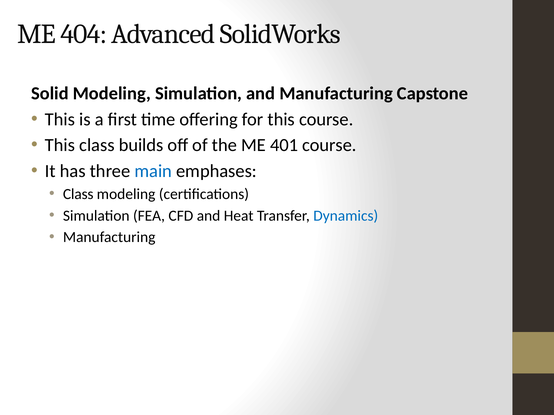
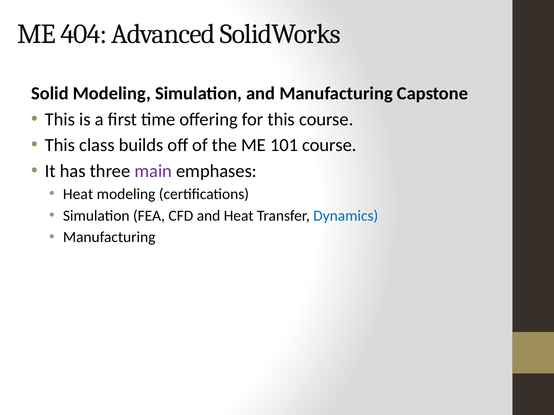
401: 401 -> 101
main colour: blue -> purple
Class at (78, 194): Class -> Heat
